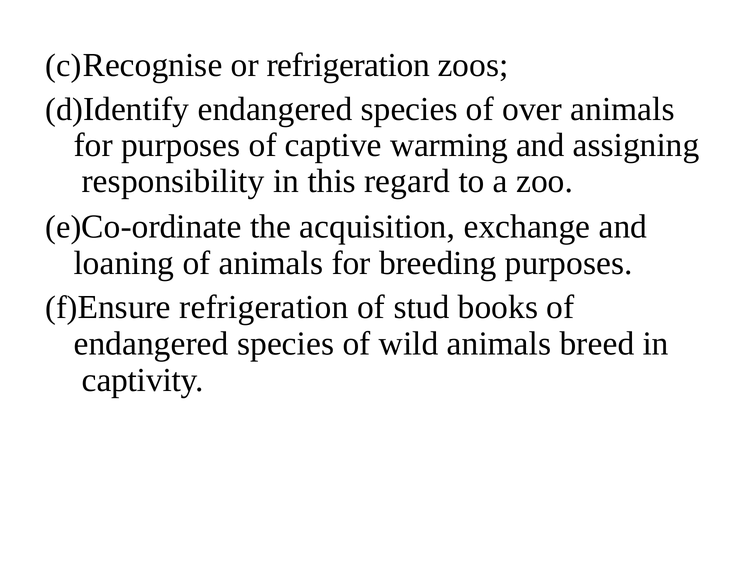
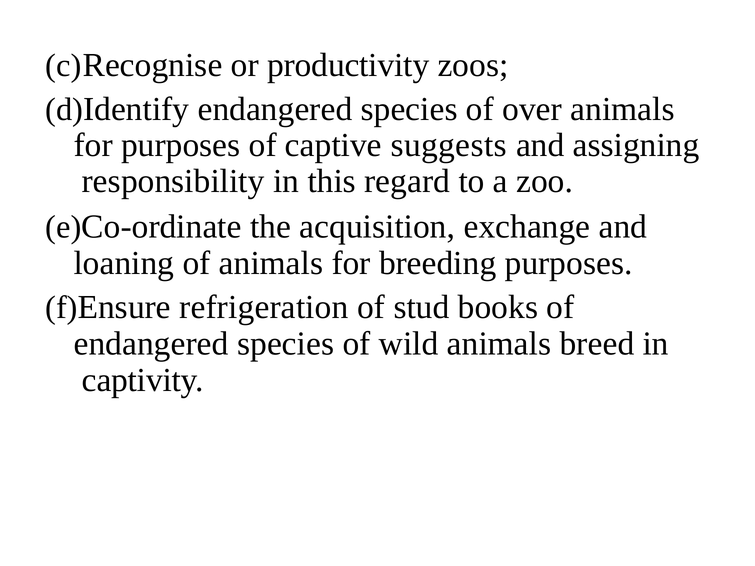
or refrigeration: refrigeration -> productivity
warming: warming -> suggests
